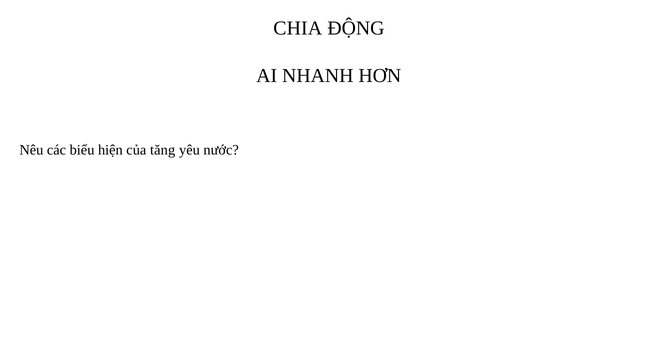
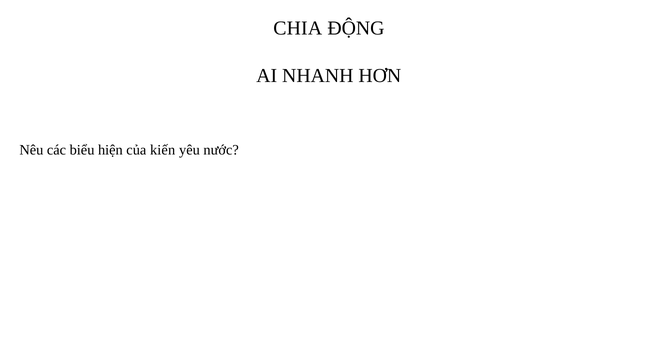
tăng: tăng -> kiến
